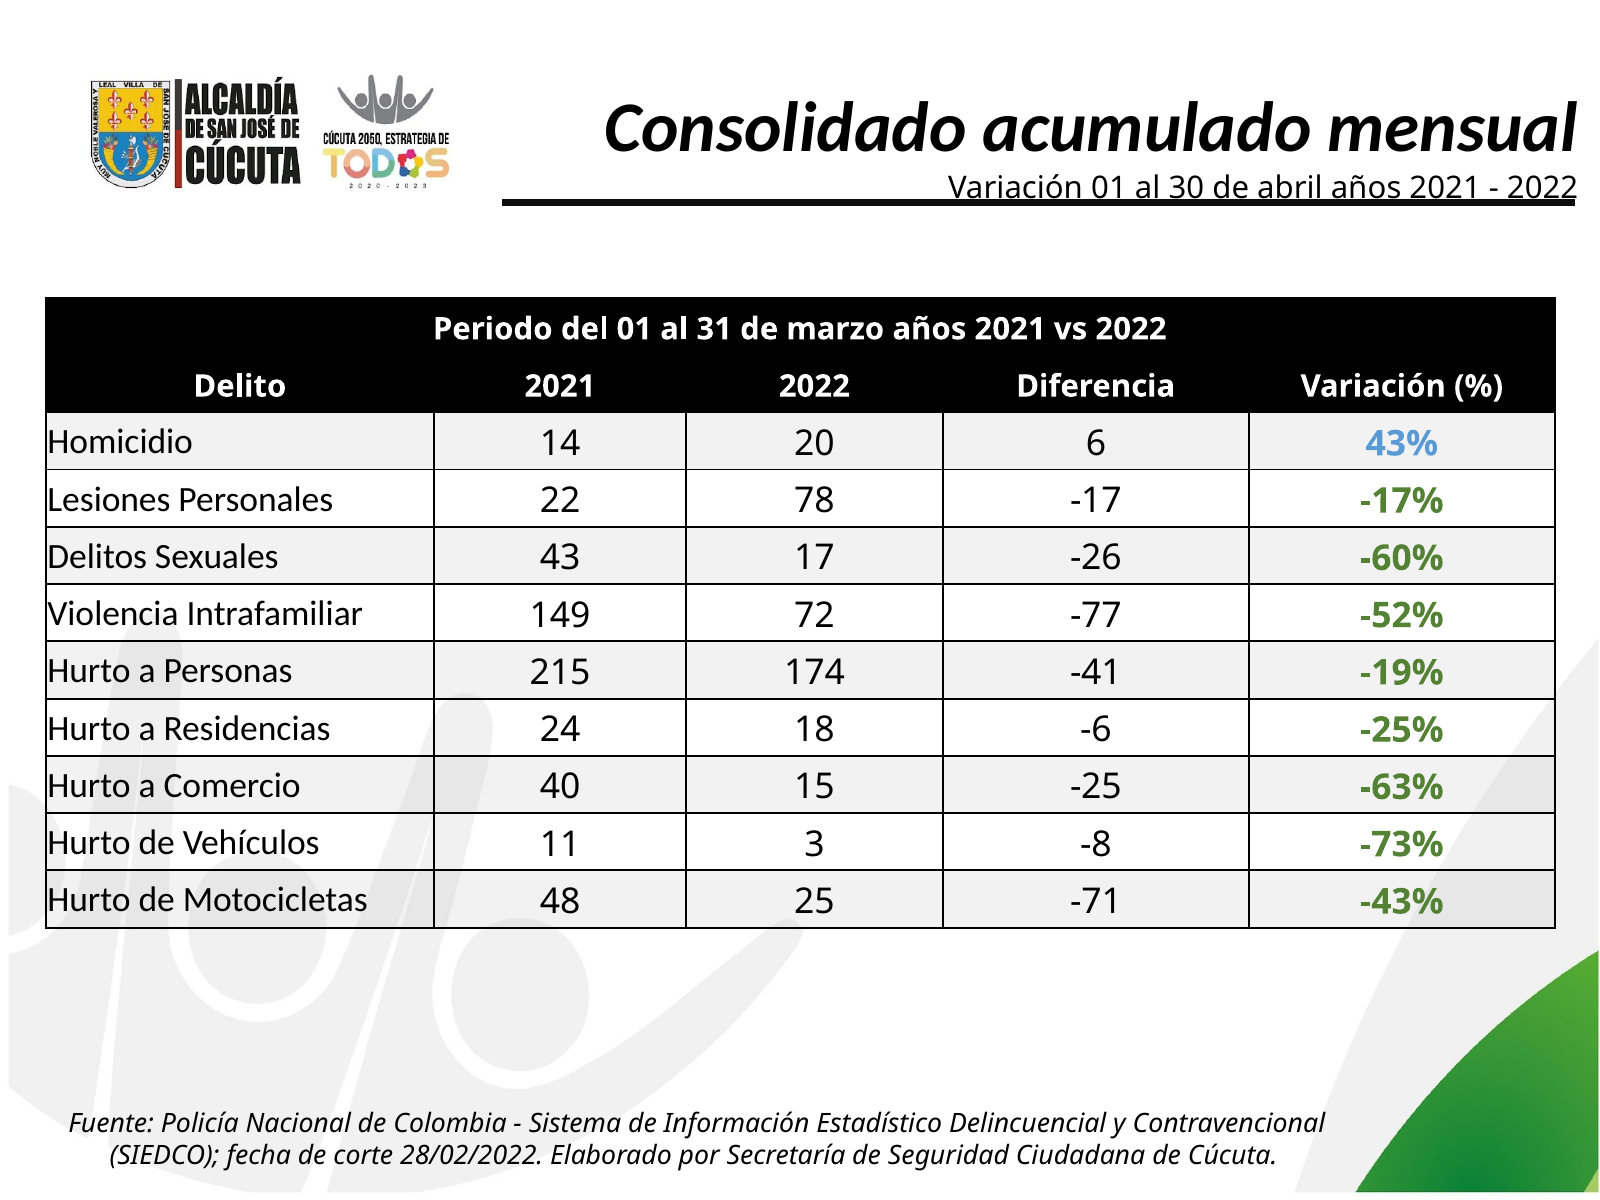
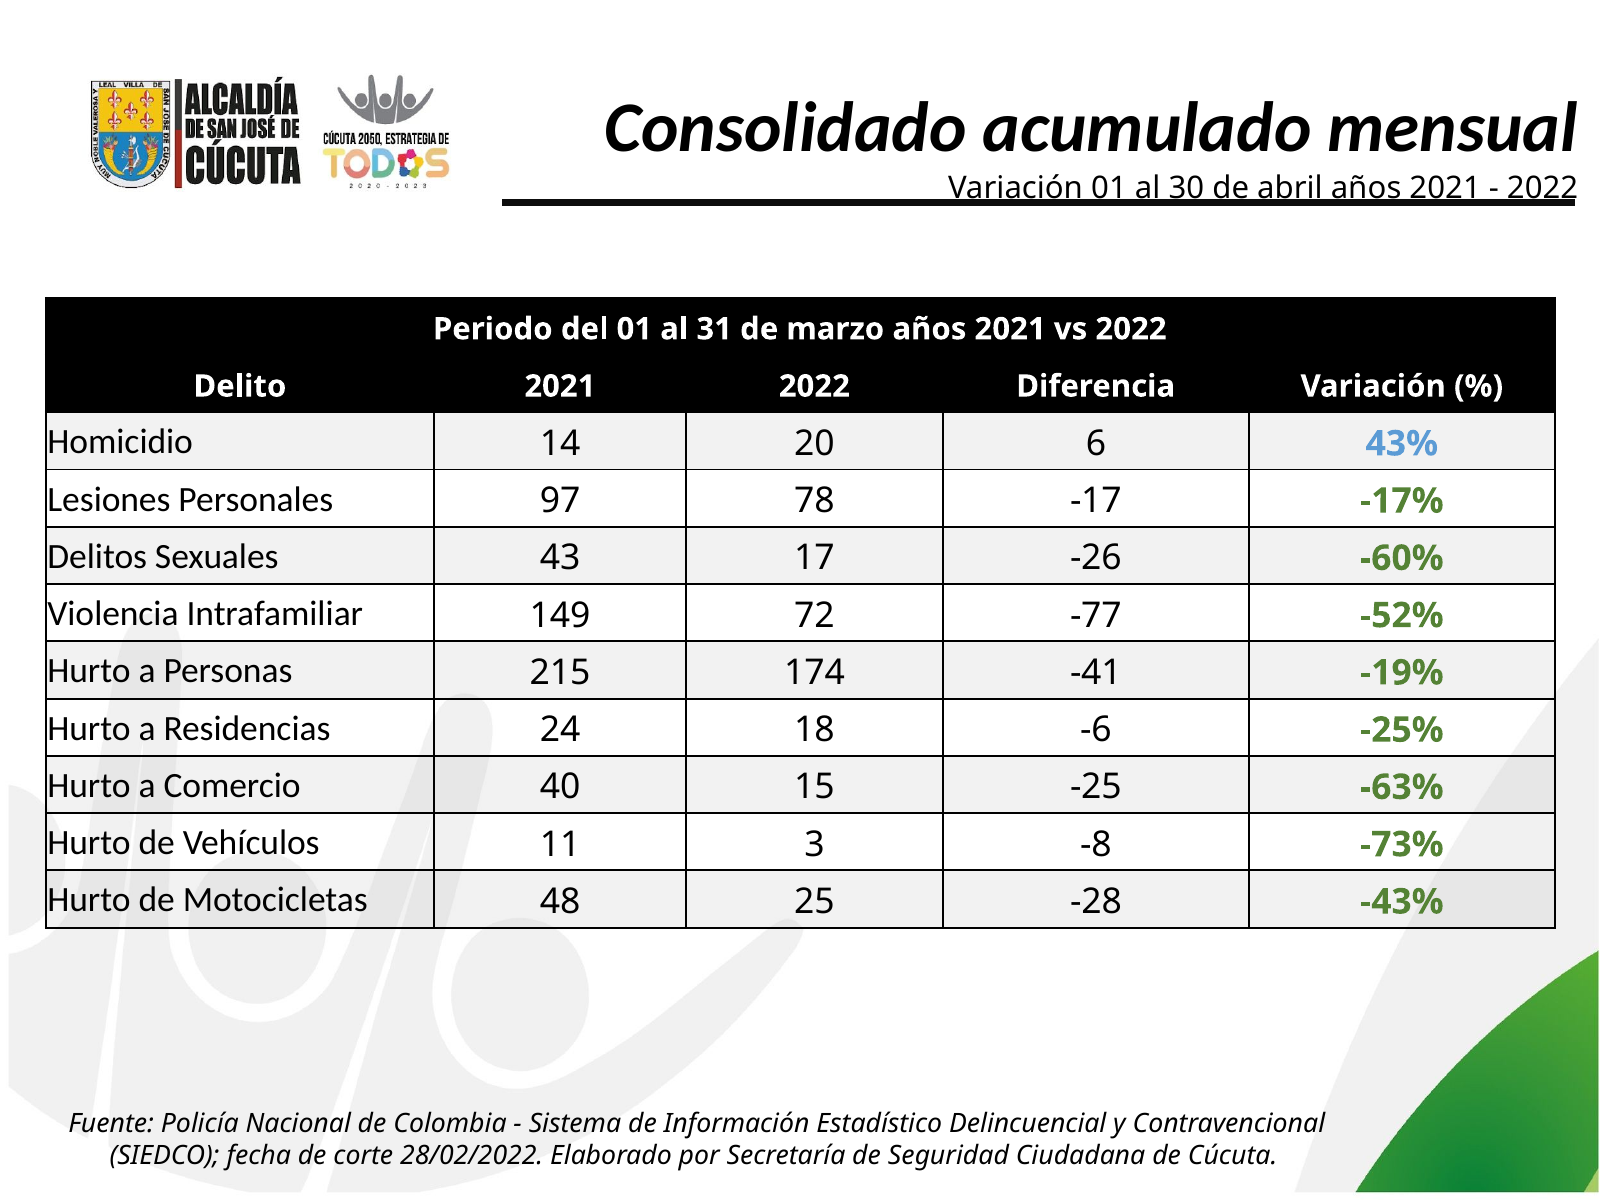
22: 22 -> 97
-71: -71 -> -28
